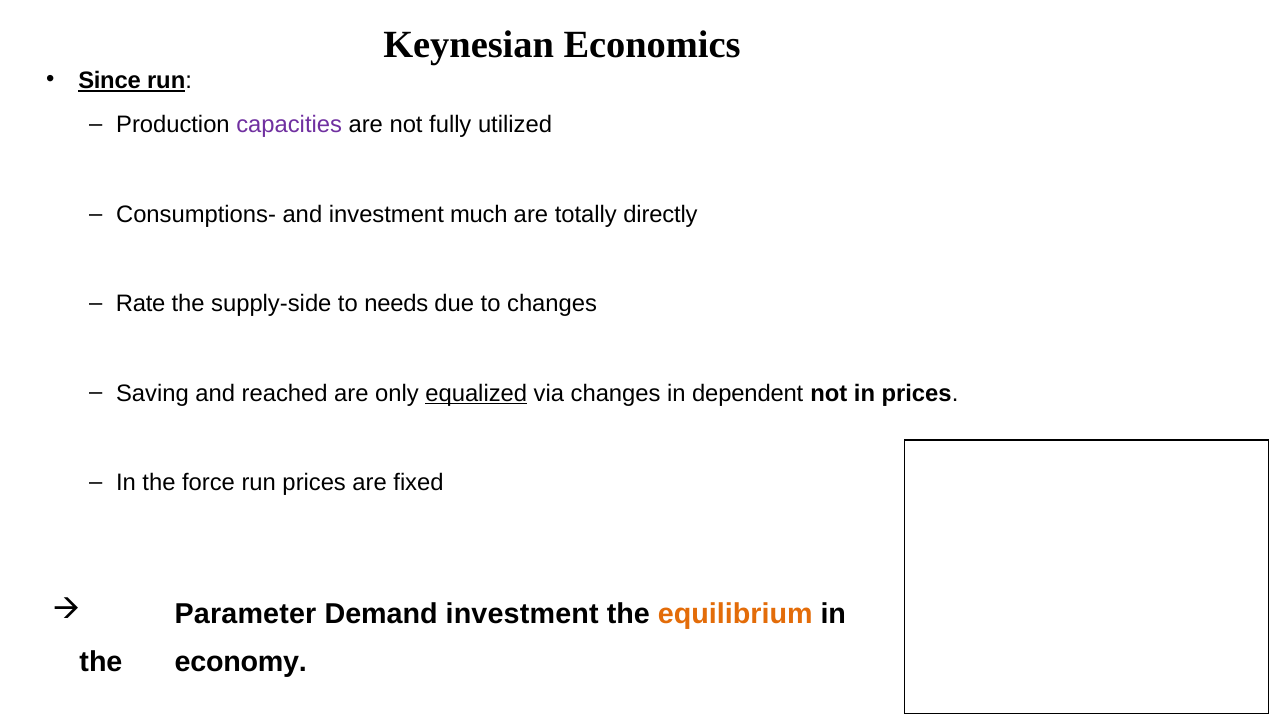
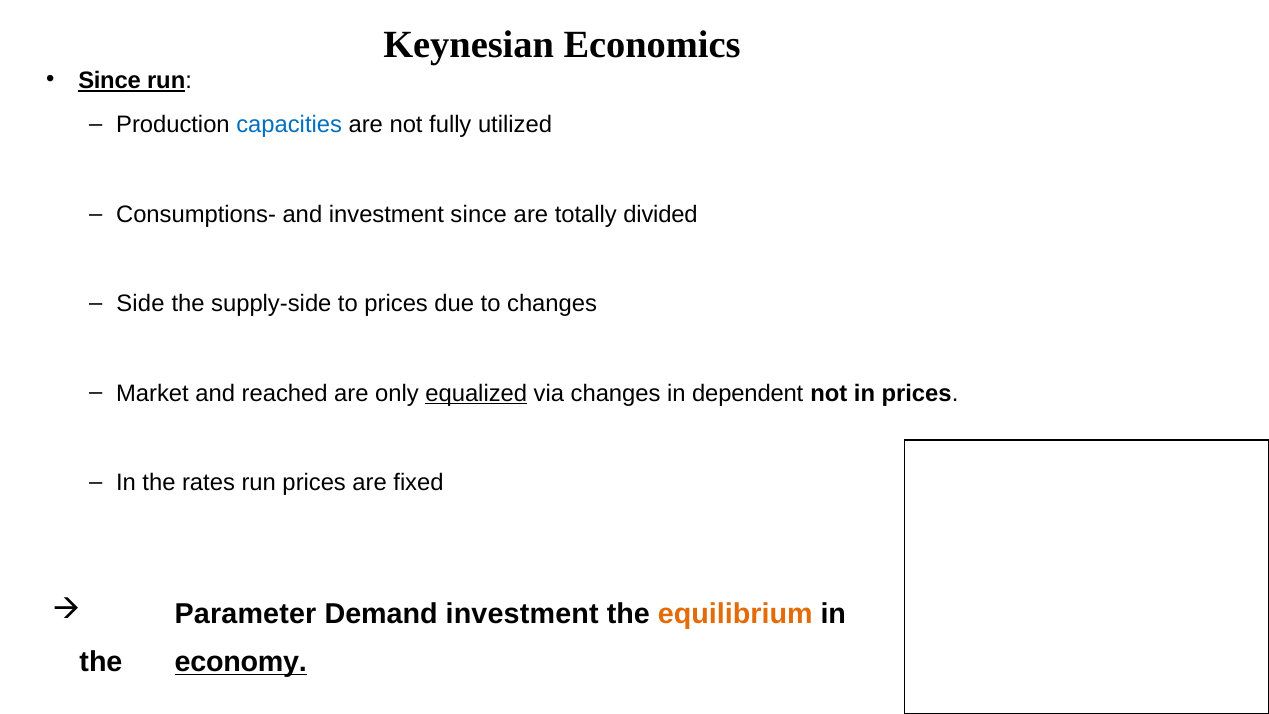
capacities colour: purple -> blue
investment much: much -> since
directly: directly -> divided
Rate: Rate -> Side
to needs: needs -> prices
Saving: Saving -> Market
force: force -> rates
economy underline: none -> present
